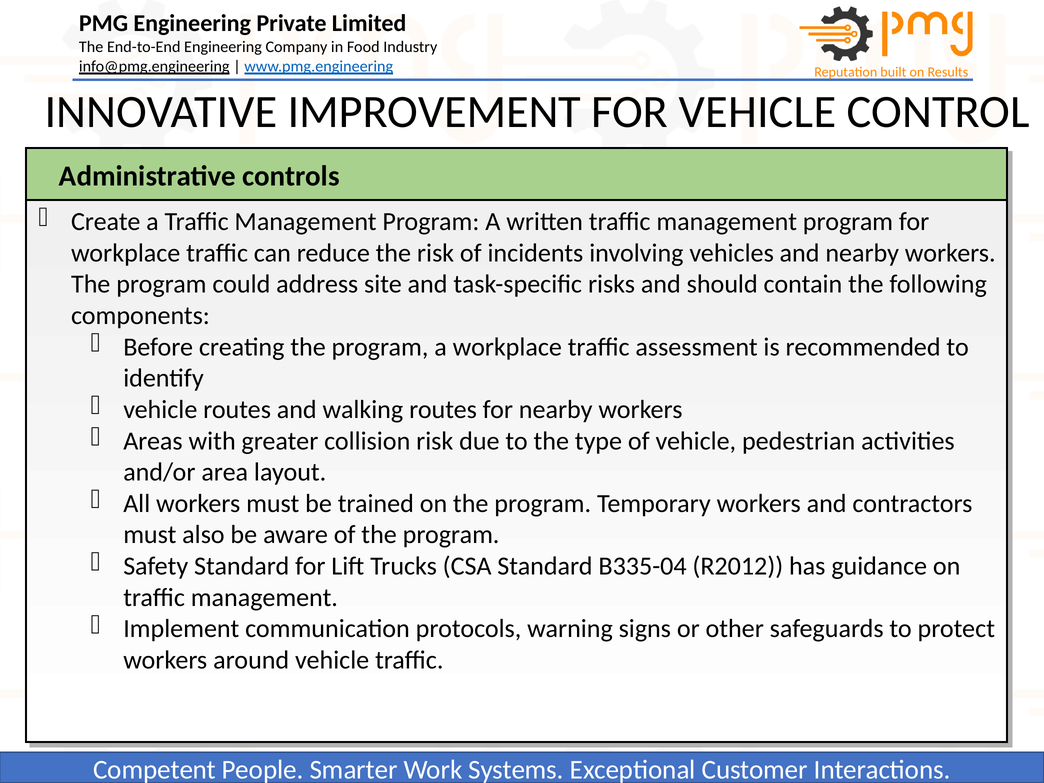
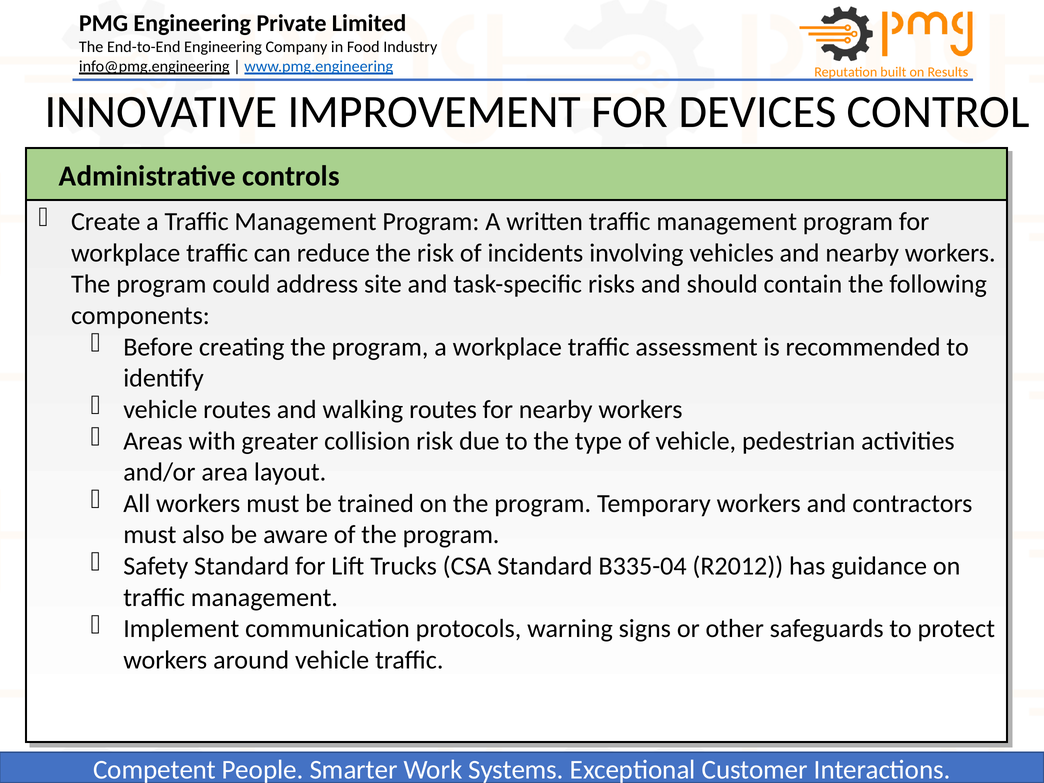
FOR VEHICLE: VEHICLE -> DEVICES
